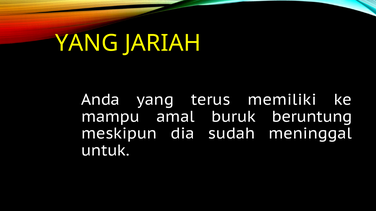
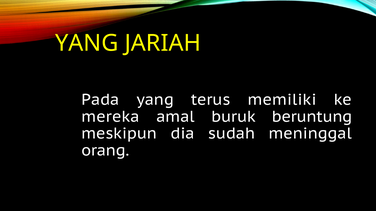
Anda: Anda -> Pada
mampu: mampu -> mereka
untuk: untuk -> orang
